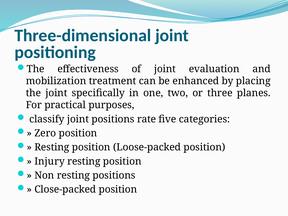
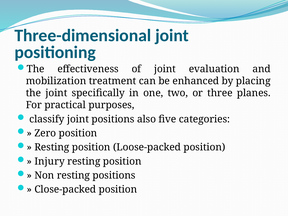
rate: rate -> also
